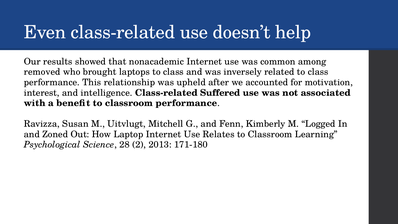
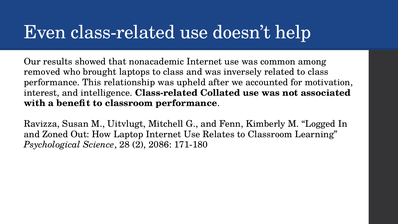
Suffered: Suffered -> Collated
2013: 2013 -> 2086
